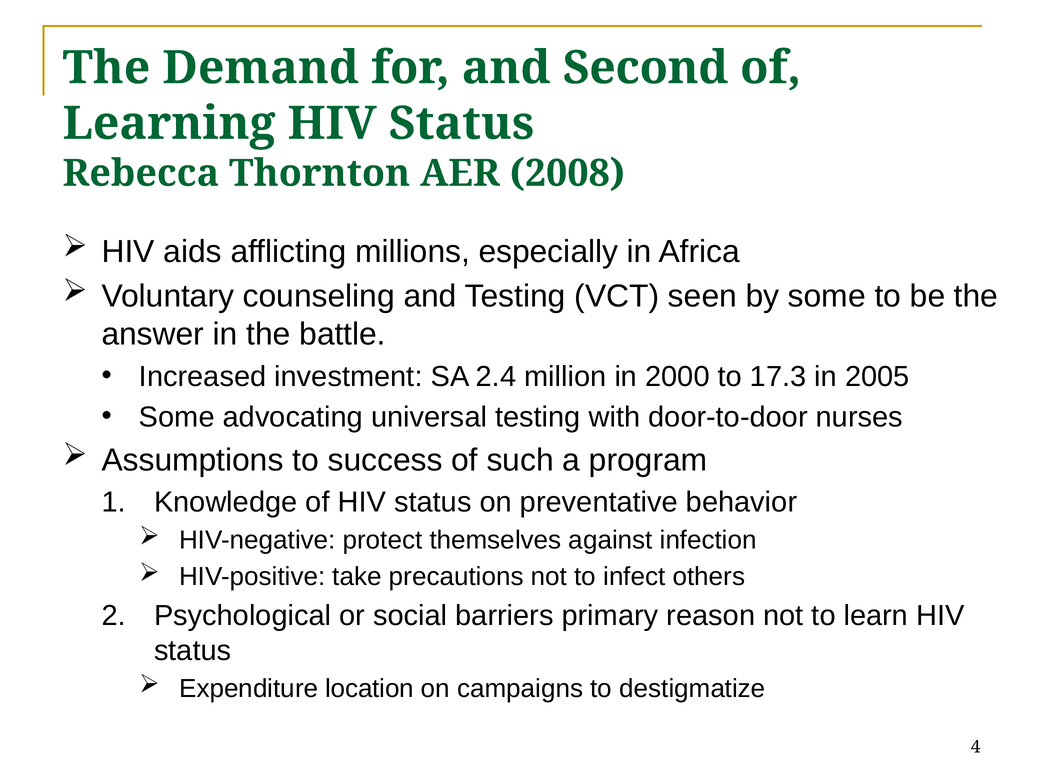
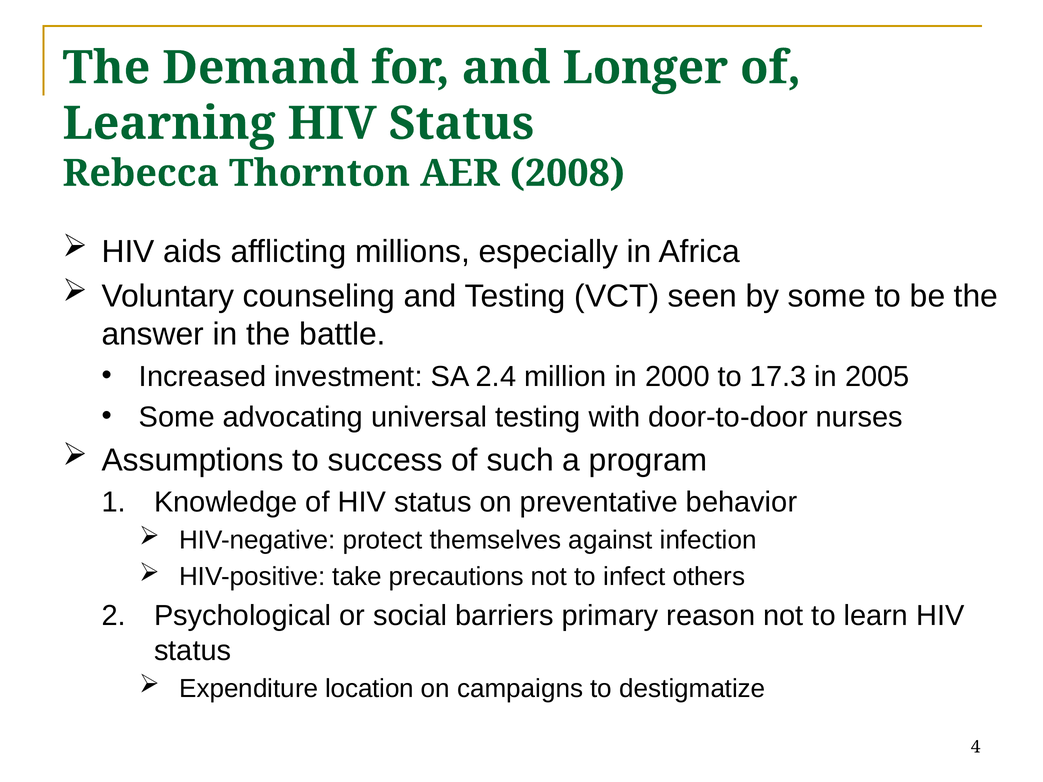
Second: Second -> Longer
